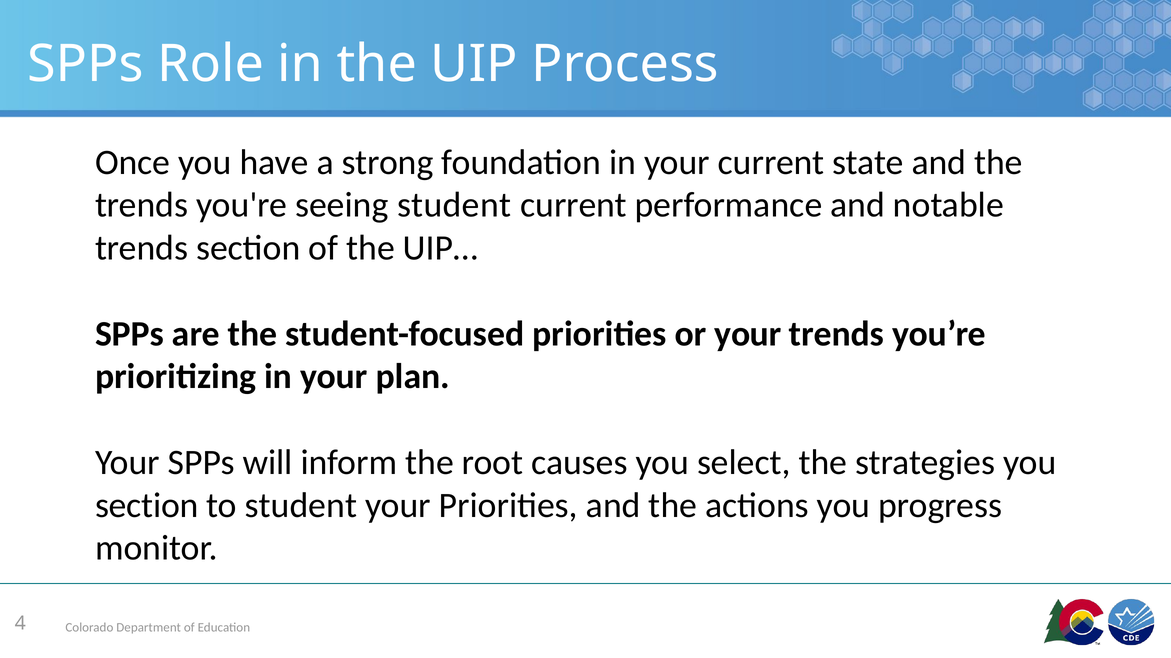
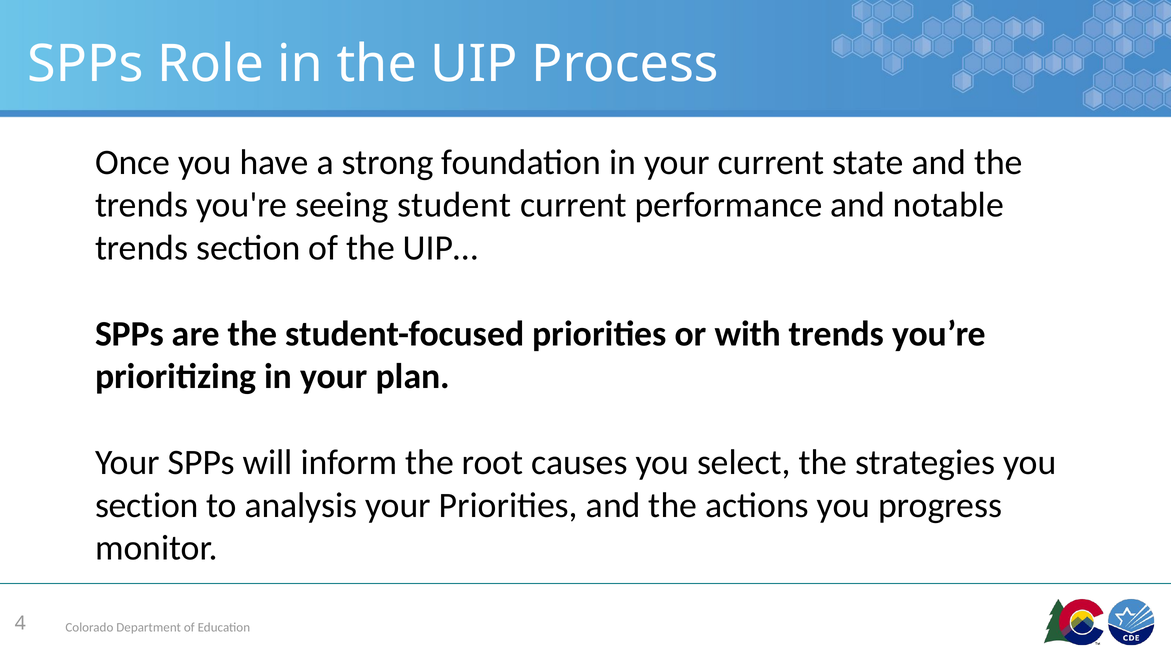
or your: your -> with
to student: student -> analysis
